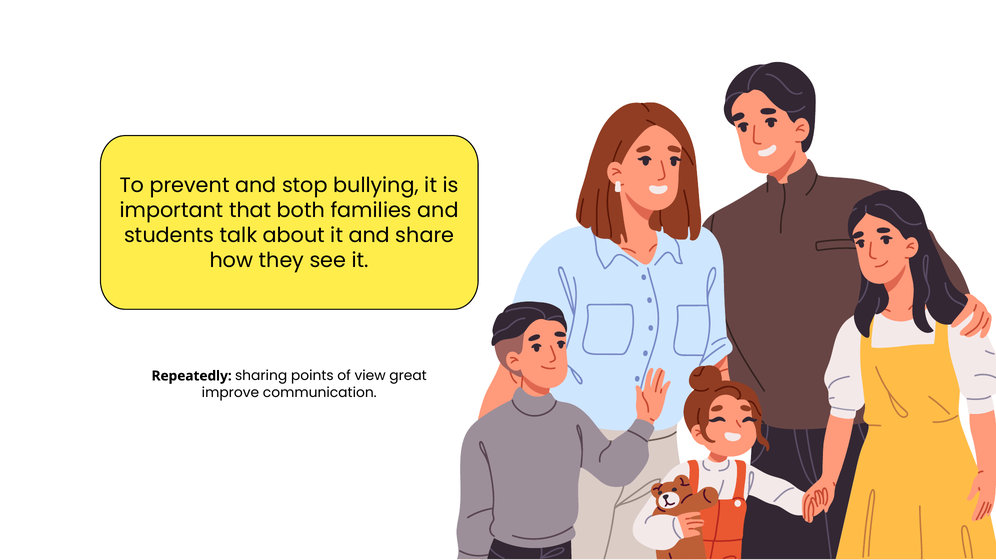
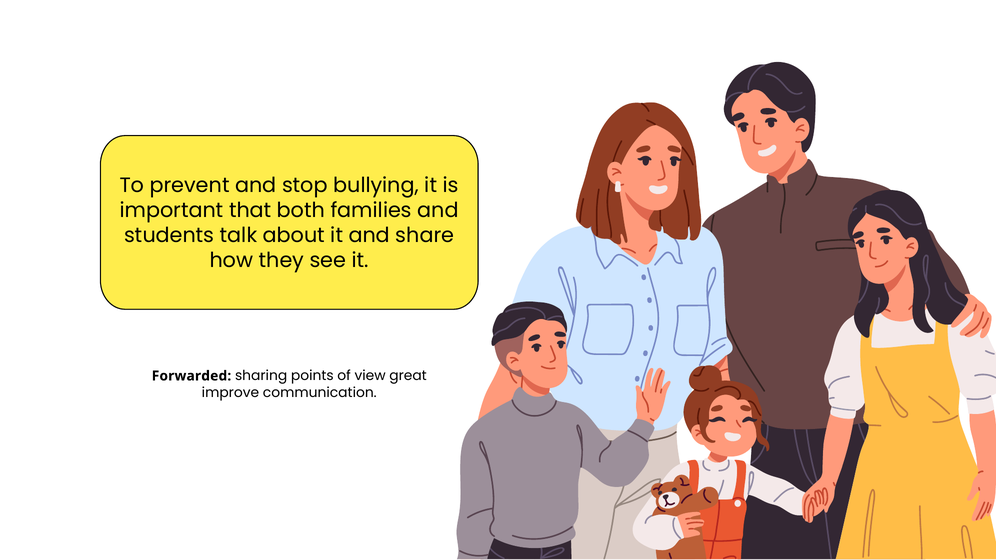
Repeatedly: Repeatedly -> Forwarded
